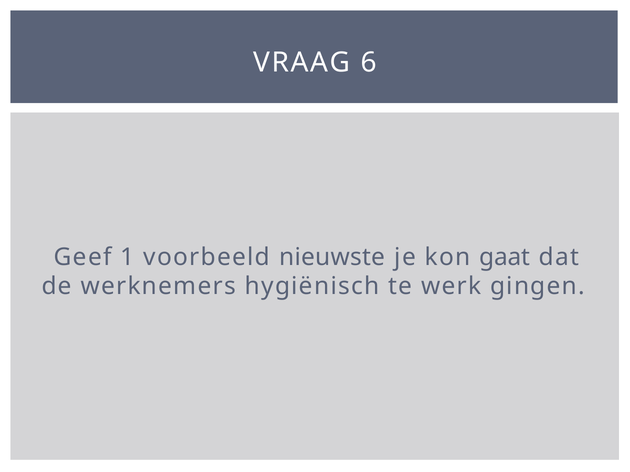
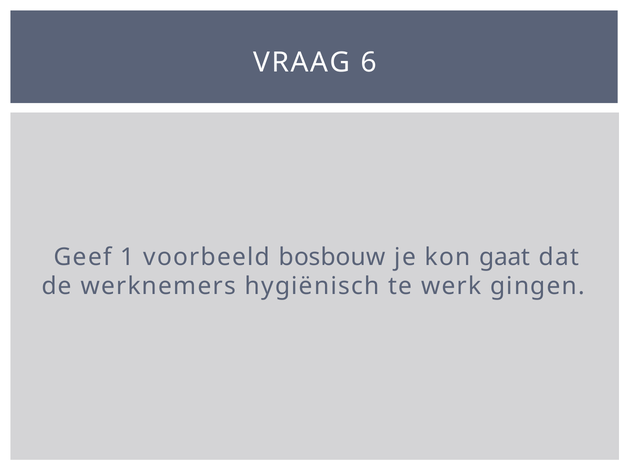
nieuwste: nieuwste -> bosbouw
